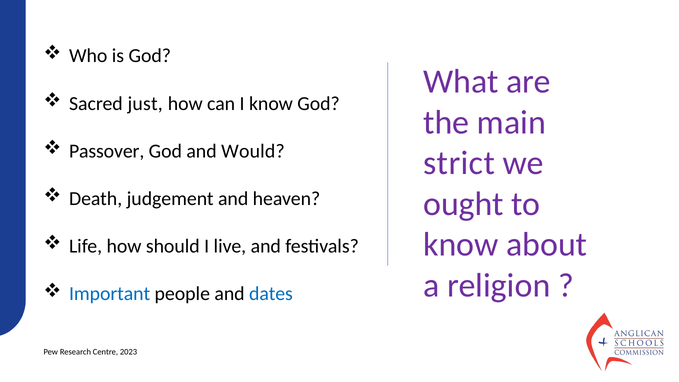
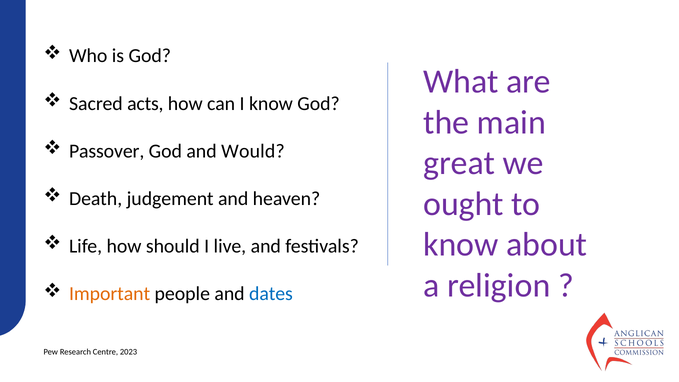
just: just -> acts
strict: strict -> great
Important colour: blue -> orange
